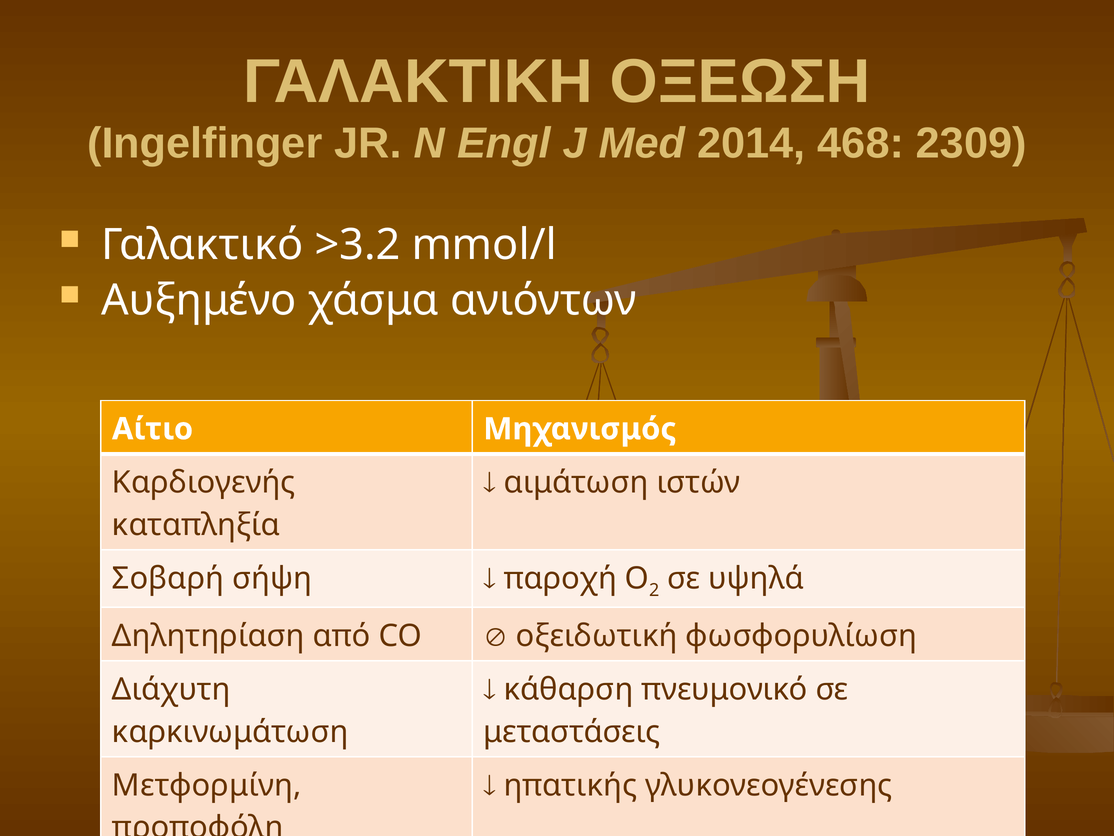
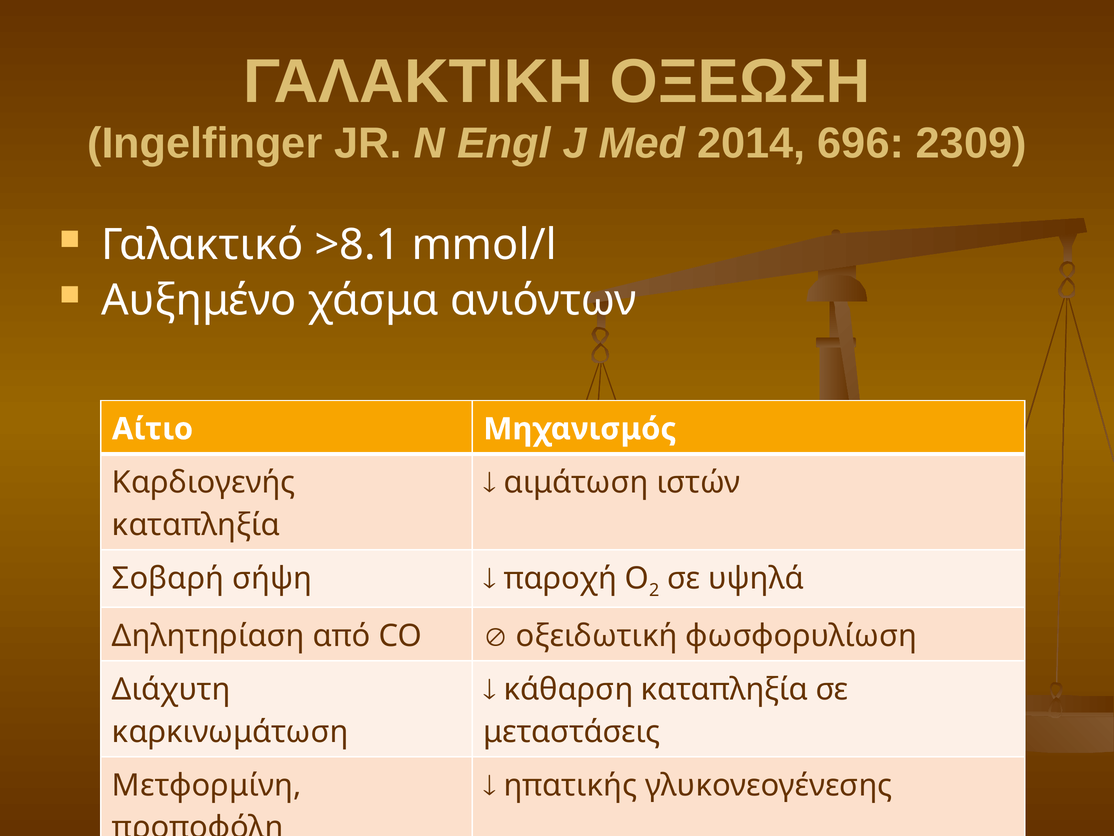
468: 468 -> 696
>3.2: >3.2 -> >8.1
κάθαρση πνευμονικό: πνευμονικό -> καταπληξία
